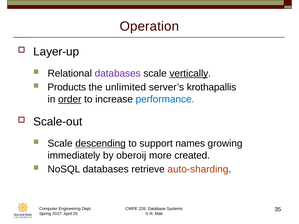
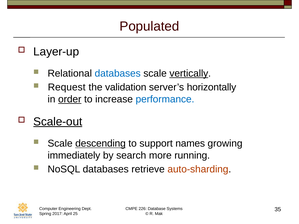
Operation: Operation -> Populated
databases at (118, 73) colour: purple -> blue
Products: Products -> Request
unlimited: unlimited -> validation
krothapallis: krothapallis -> horizontally
Scale-out underline: none -> present
oberoij: oberoij -> search
created: created -> running
